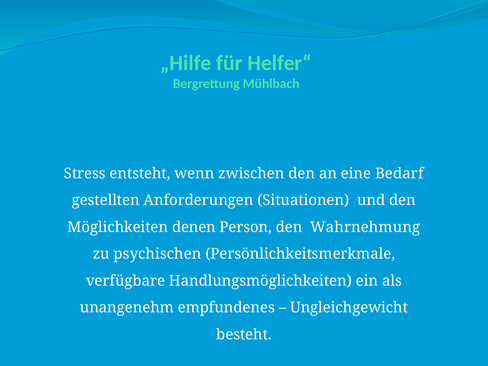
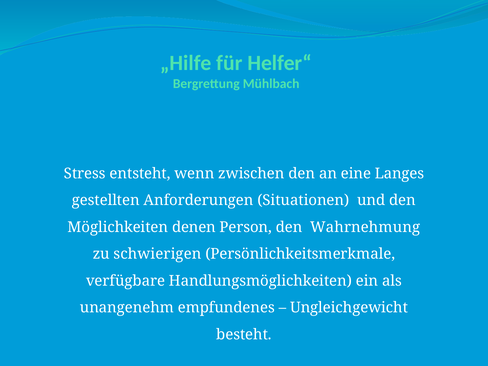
Bedarf: Bedarf -> Langes
psychischen: psychischen -> schwierigen
